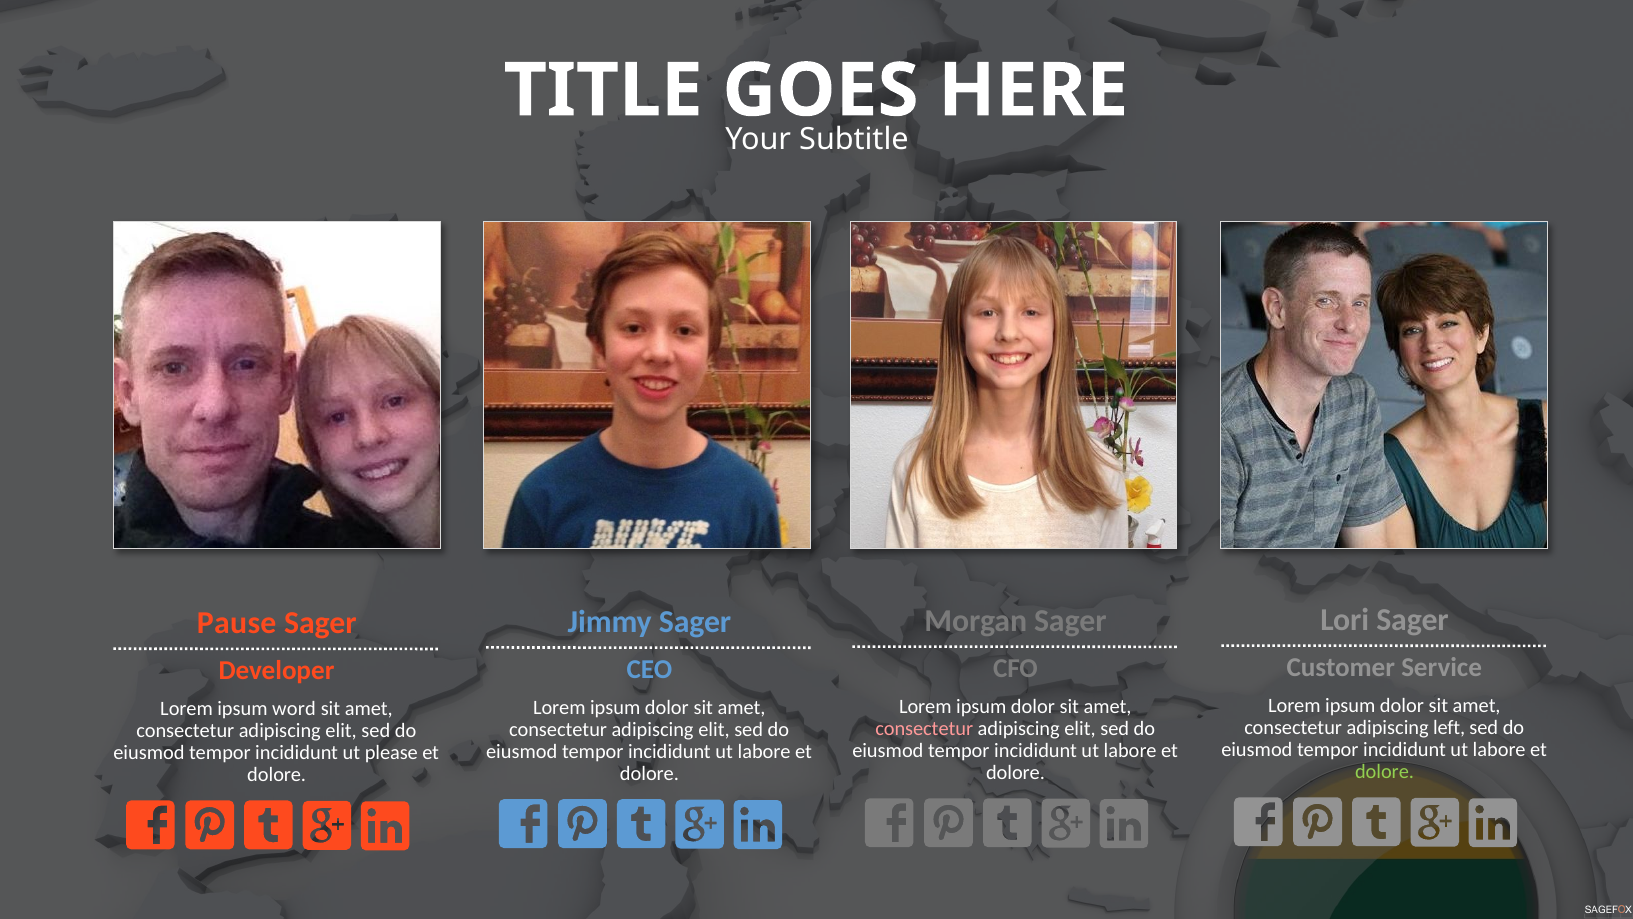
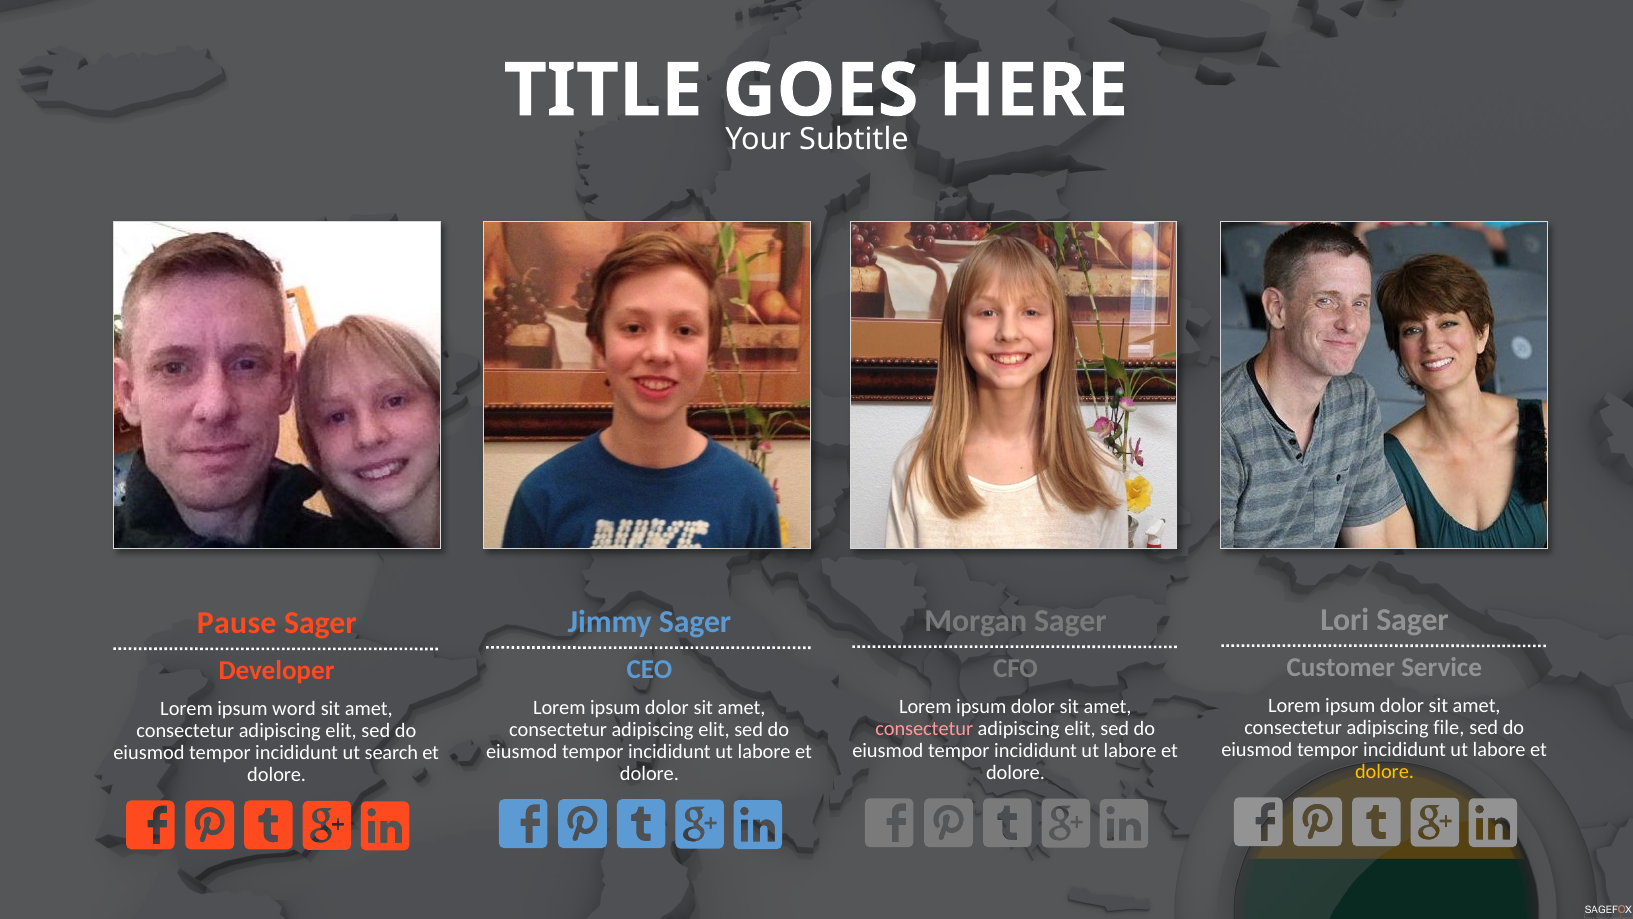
left: left -> file
please: please -> search
dolore at (1385, 771) colour: light green -> yellow
